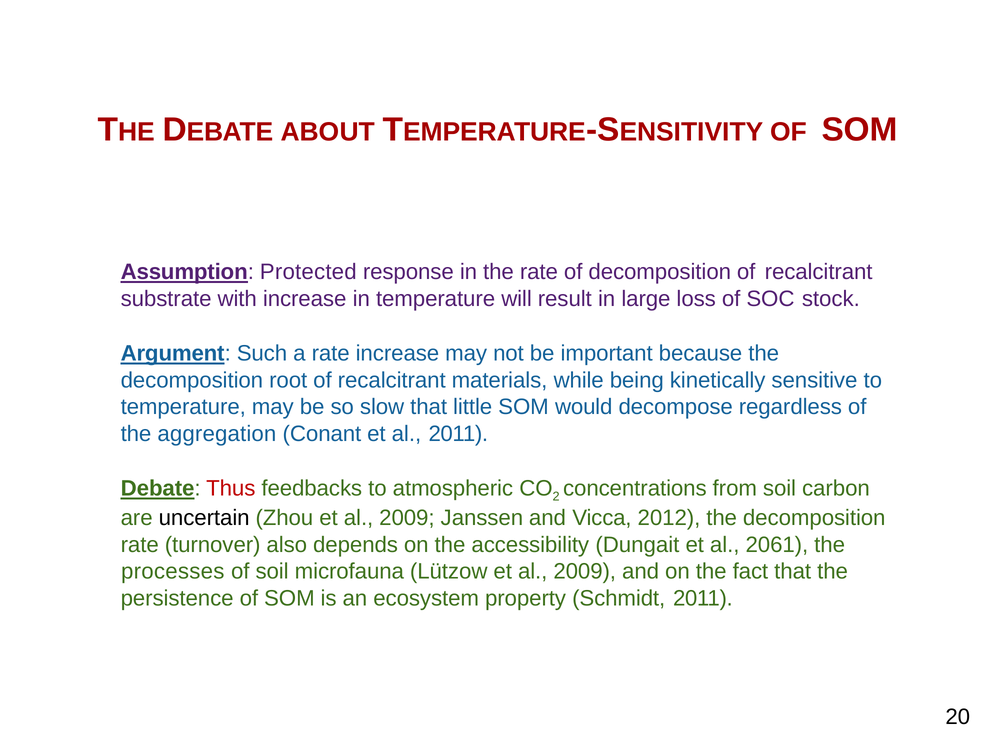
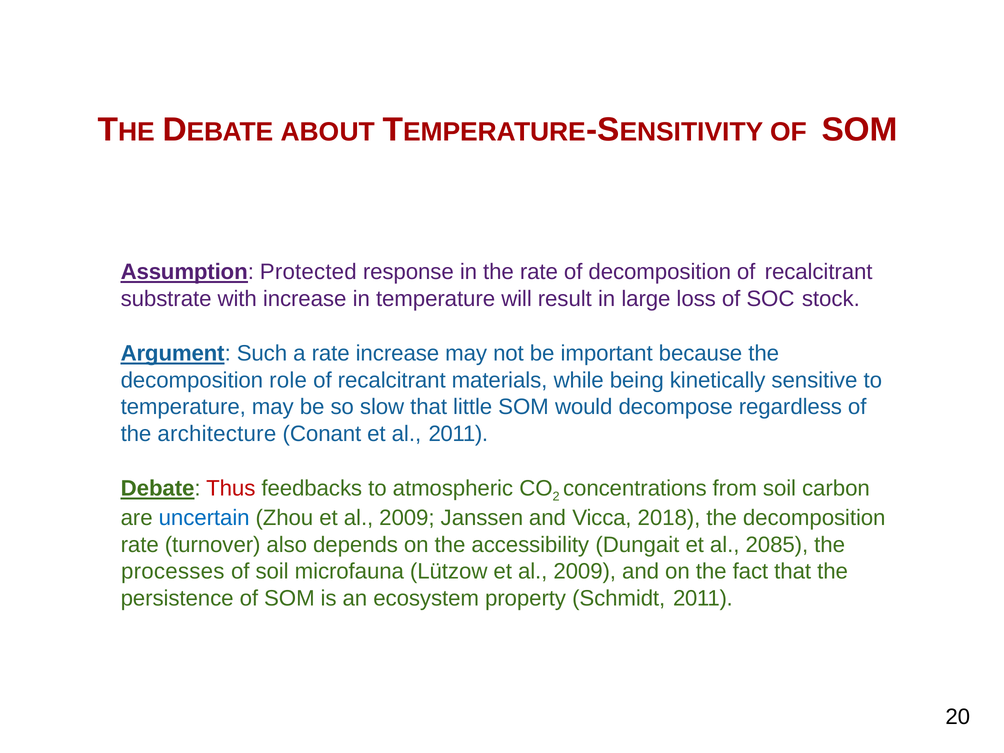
root: root -> role
aggregation: aggregation -> architecture
uncertain colour: black -> blue
2012: 2012 -> 2018
2061: 2061 -> 2085
